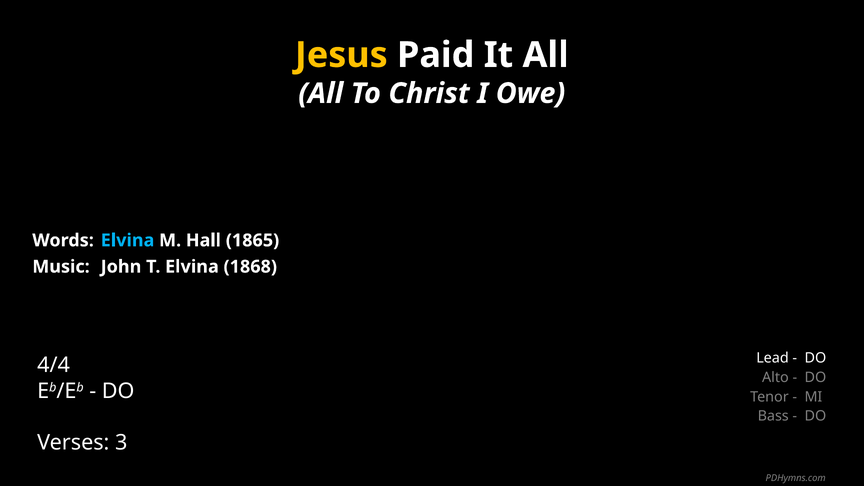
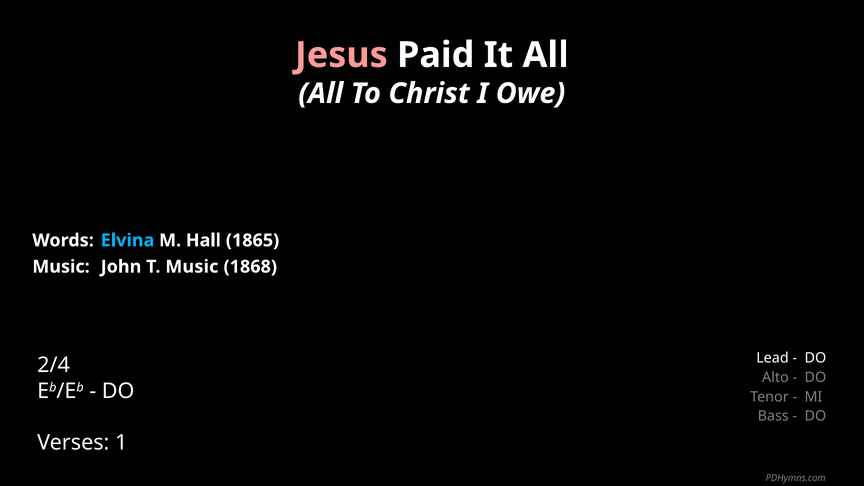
Jesus colour: yellow -> pink
T Elvina: Elvina -> Music
4/4: 4/4 -> 2/4
3: 3 -> 1
